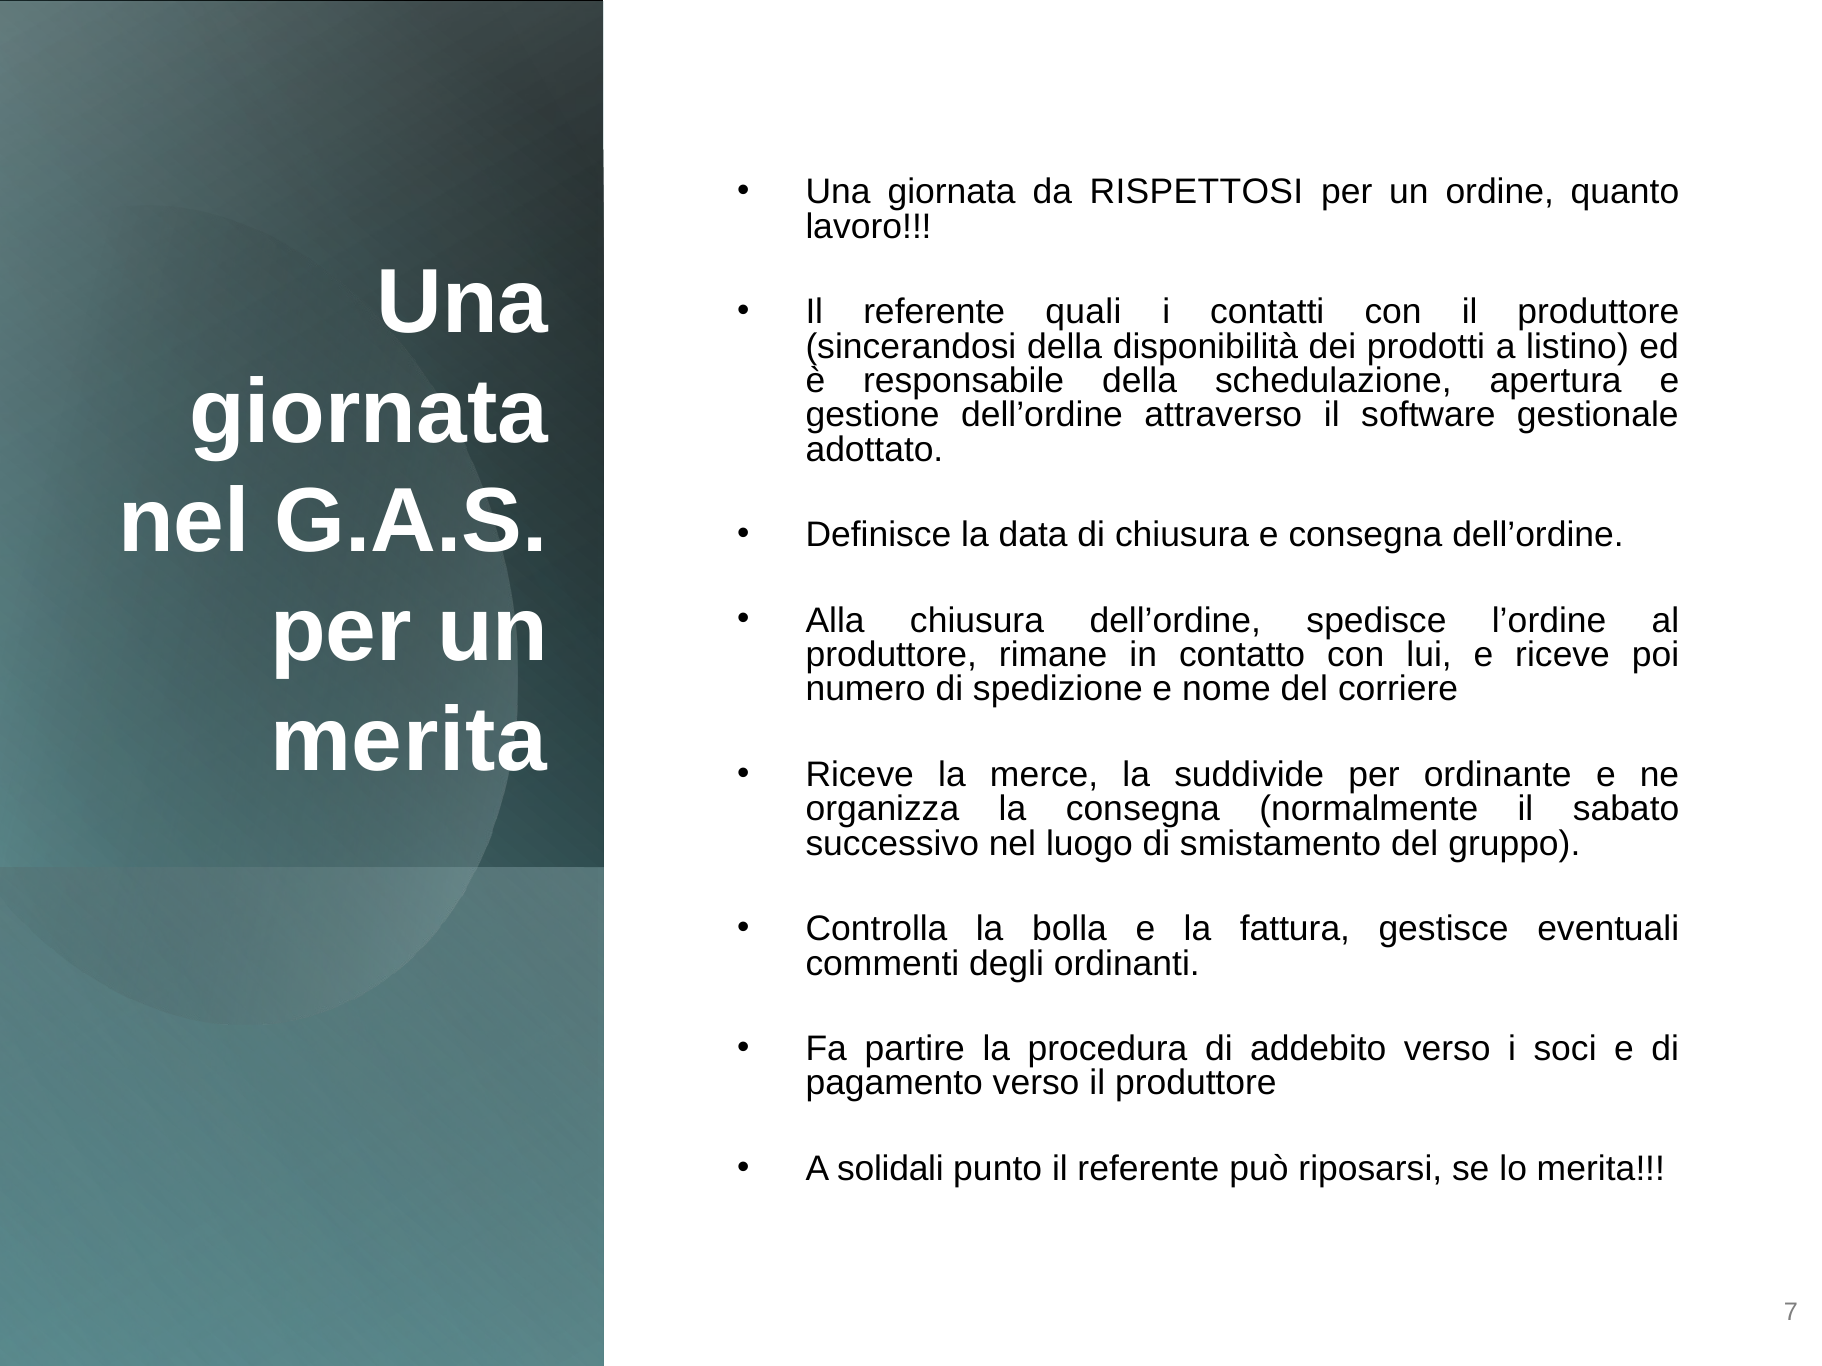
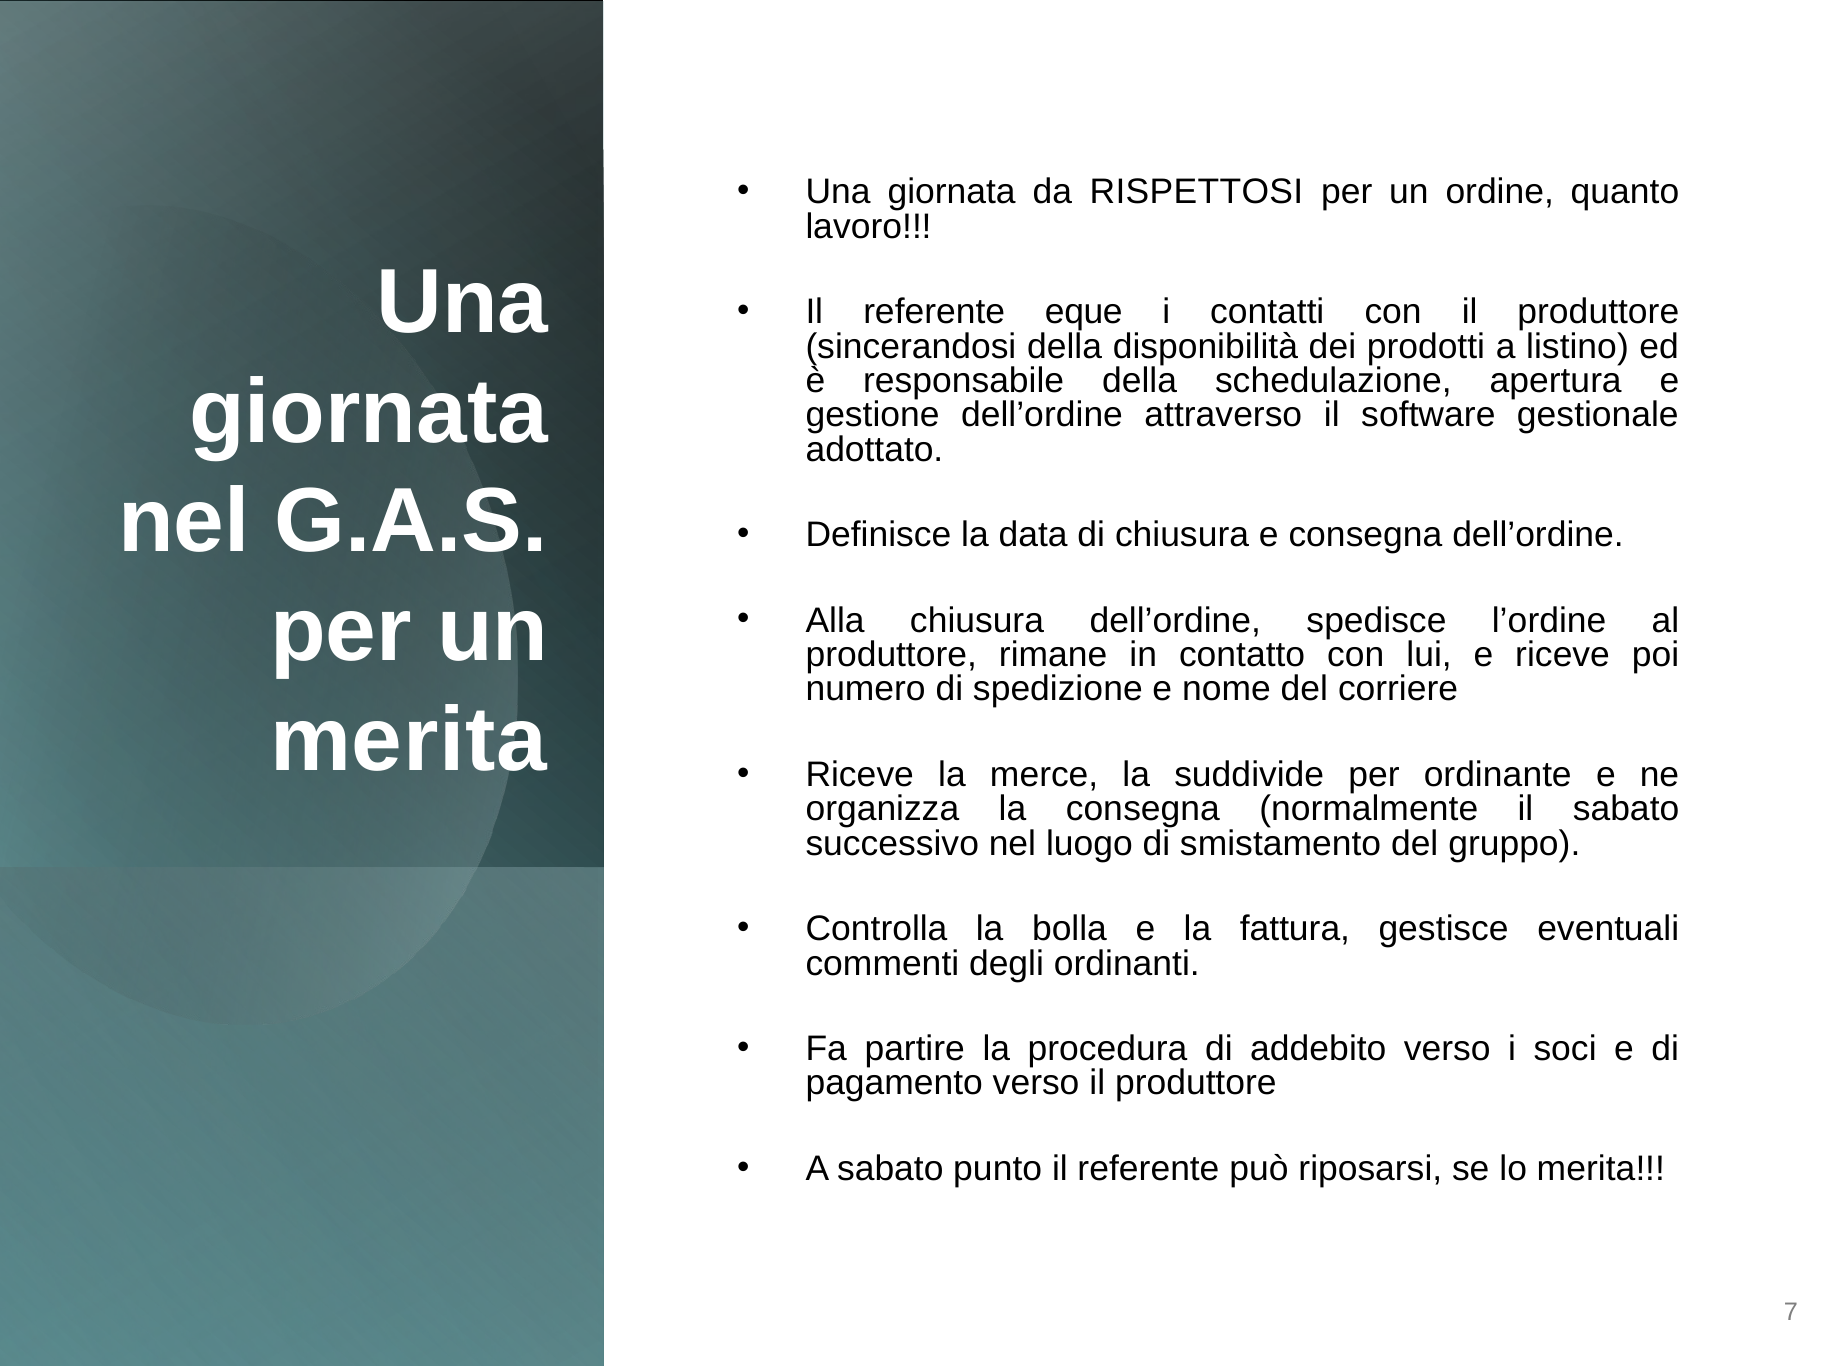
quali: quali -> eque
A solidali: solidali -> sabato
